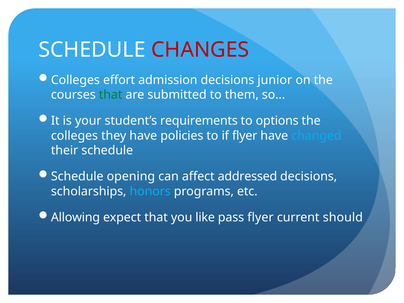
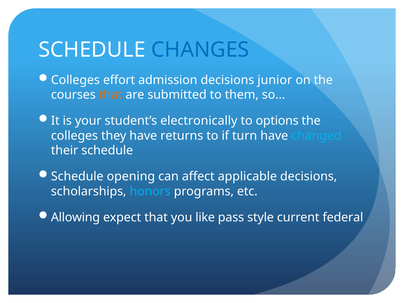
CHANGES colour: red -> blue
that at (111, 95) colour: green -> orange
requirements: requirements -> electronically
policies: policies -> returns
if flyer: flyer -> turn
addressed: addressed -> applicable
pass flyer: flyer -> style
should: should -> federal
